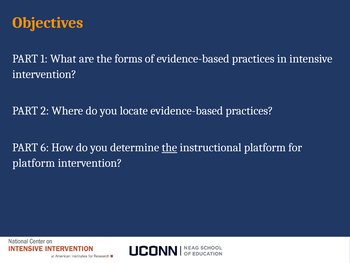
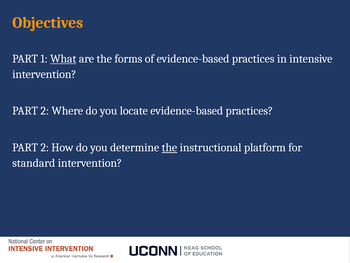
What underline: none -> present
6 at (45, 147): 6 -> 2
platform at (34, 163): platform -> standard
